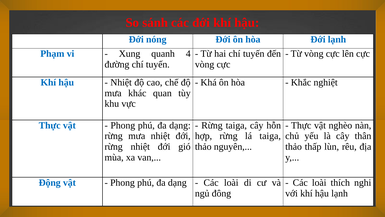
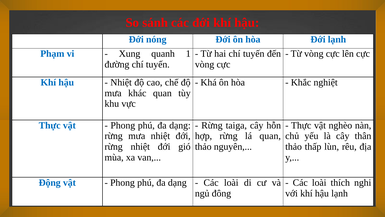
4: 4 -> 1
lá taiga: taiga -> quan
